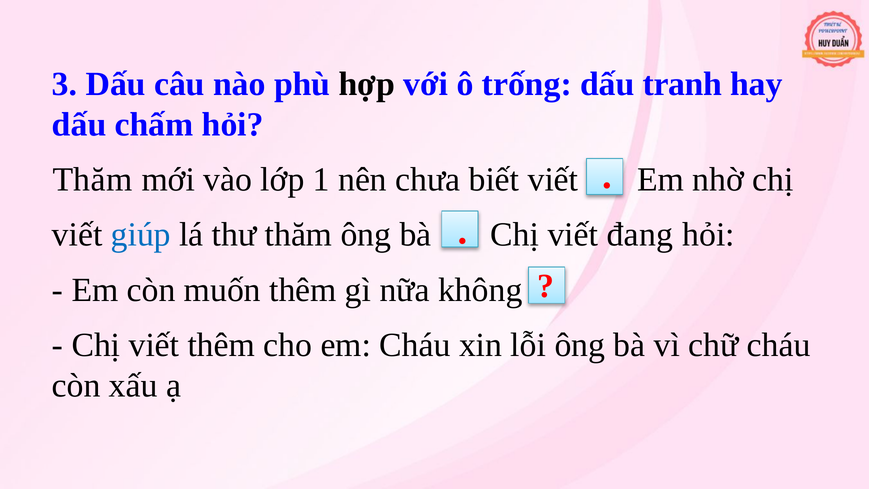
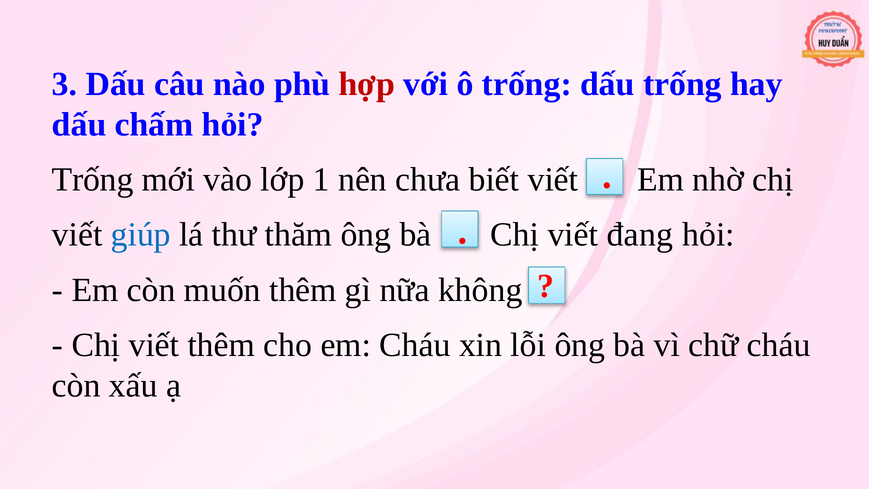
hợp colour: black -> red
dấu tranh: tranh -> trống
Thăm at (92, 180): Thăm -> Trống
